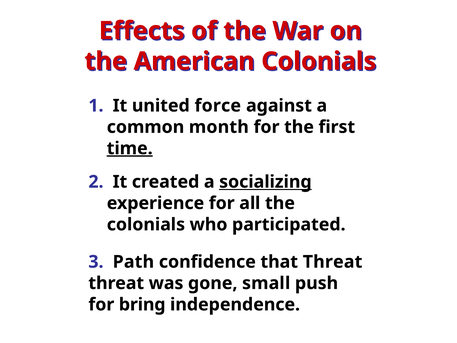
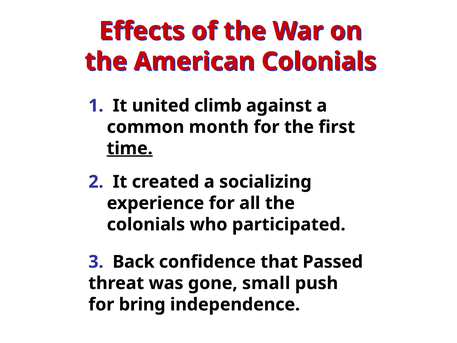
force: force -> climb
socializing underline: present -> none
Path: Path -> Back
that Threat: Threat -> Passed
